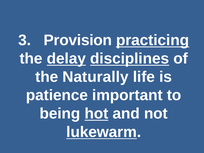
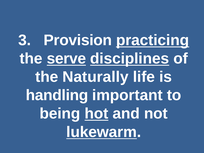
delay: delay -> serve
patience: patience -> handling
